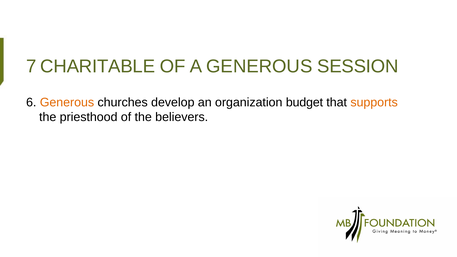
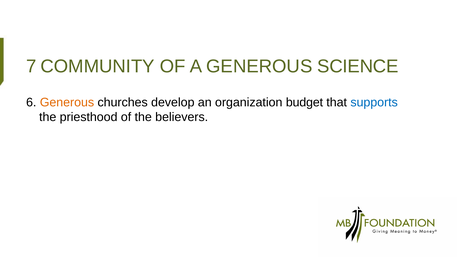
CHARITABLE: CHARITABLE -> COMMUNITY
SESSION: SESSION -> SCIENCE
supports colour: orange -> blue
